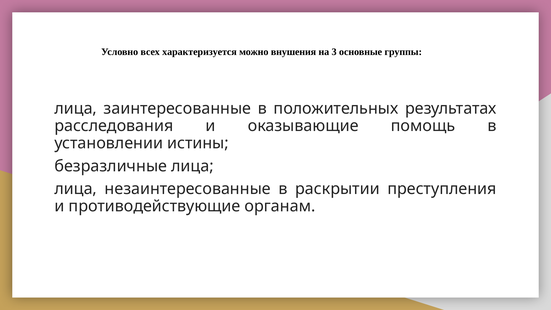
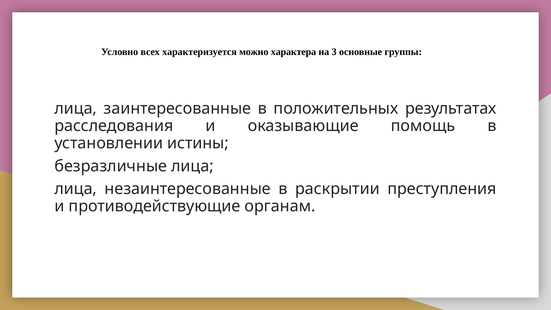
внушения: внушения -> характера
